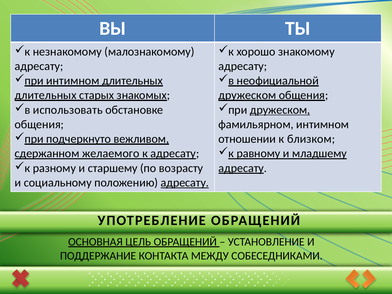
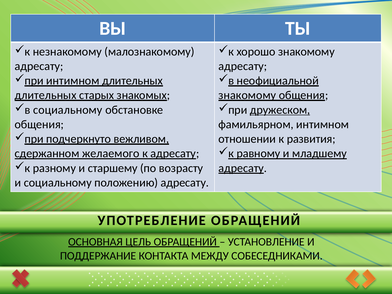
дружеском at (247, 95): дружеском -> знакомому
использовать at (68, 110): использовать -> социальному
близком: близком -> развития
адресату at (185, 183) underline: present -> none
